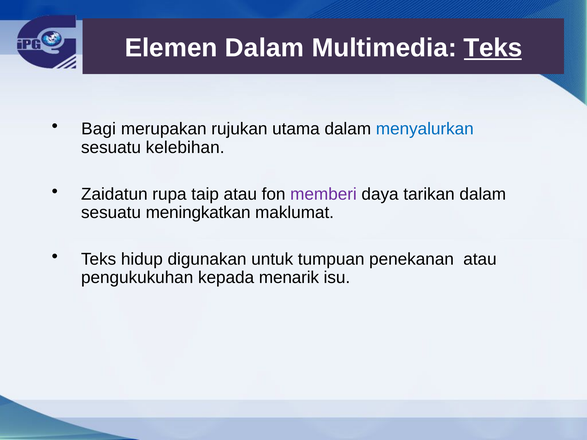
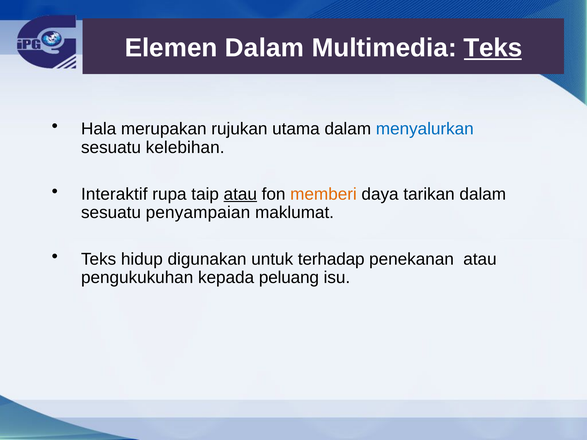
Bagi: Bagi -> Hala
Zaidatun: Zaidatun -> Interaktif
atau at (240, 194) underline: none -> present
memberi colour: purple -> orange
meningkatkan: meningkatkan -> penyampaian
tumpuan: tumpuan -> terhadap
menarik: menarik -> peluang
